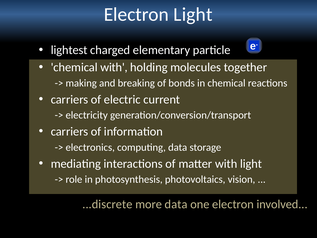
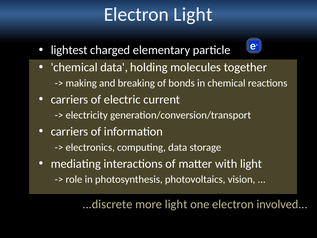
chemical with: with -> data
more data: data -> light
